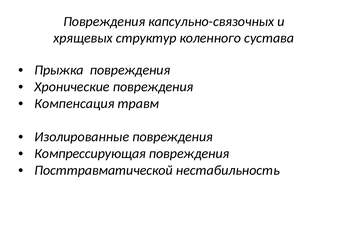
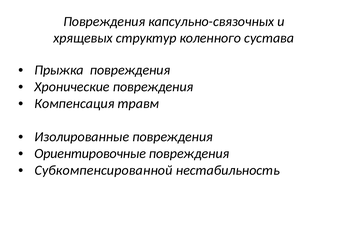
Компрессирующая: Компрессирующая -> Ориентировочные
Посттравматической: Посттравматической -> Субкомпенсированной
